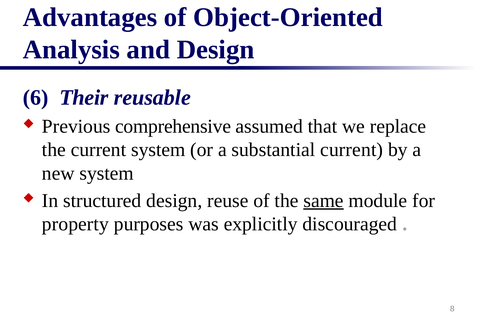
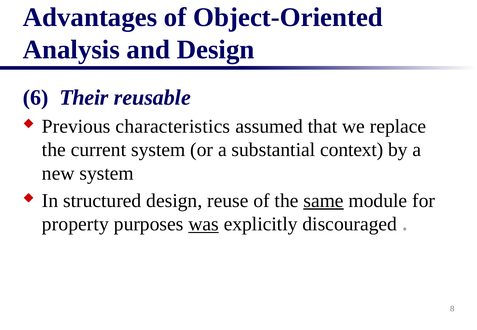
comprehensive: comprehensive -> characteristics
substantial current: current -> context
was underline: none -> present
